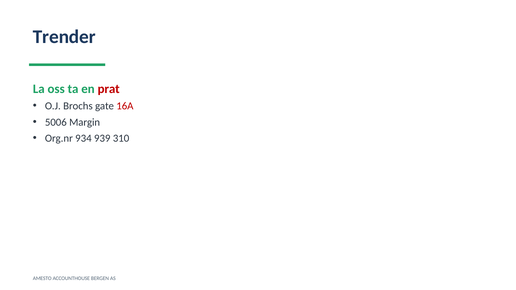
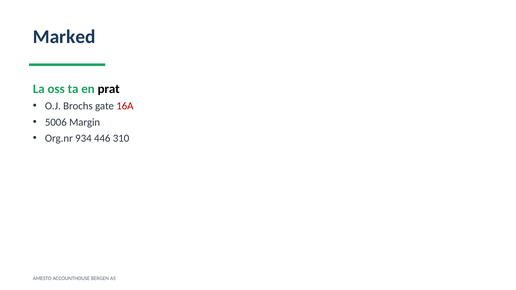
Trender: Trender -> Marked
prat colour: red -> black
939: 939 -> 446
